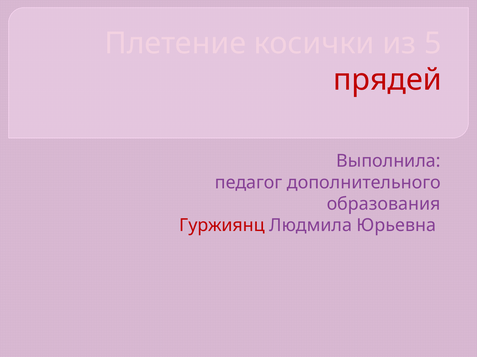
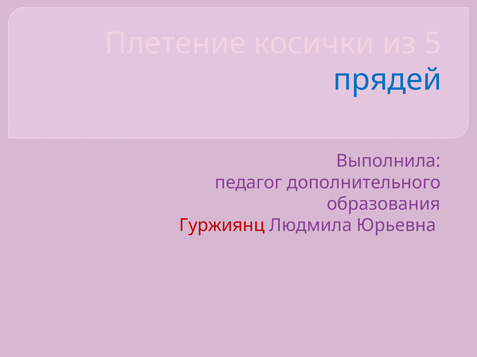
прядей colour: red -> blue
